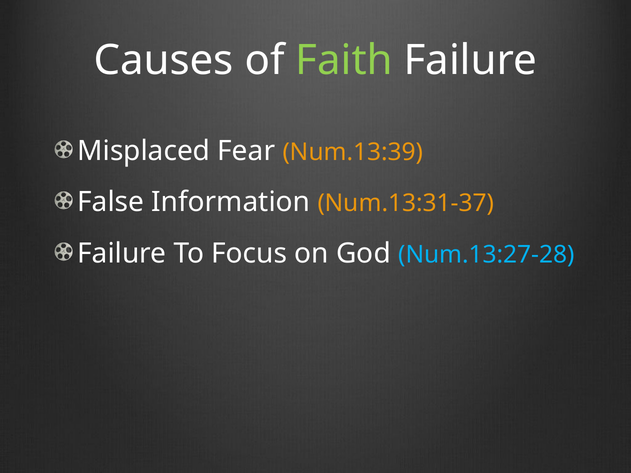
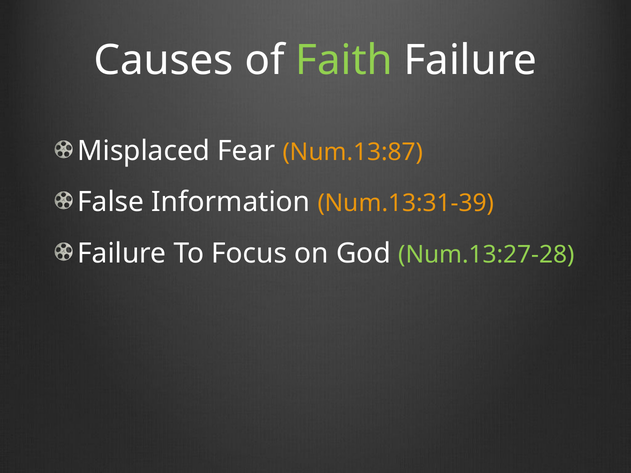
Num.13:39: Num.13:39 -> Num.13:87
Num.13:31-37: Num.13:31-37 -> Num.13:31-39
Num.13:27-28 colour: light blue -> light green
